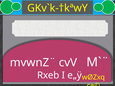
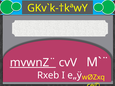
mvwnZ¨ underline: none -> present
